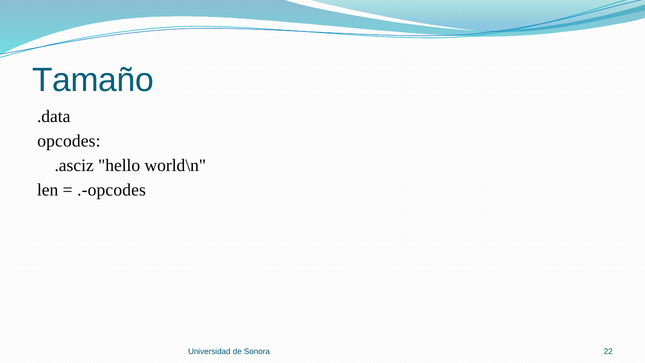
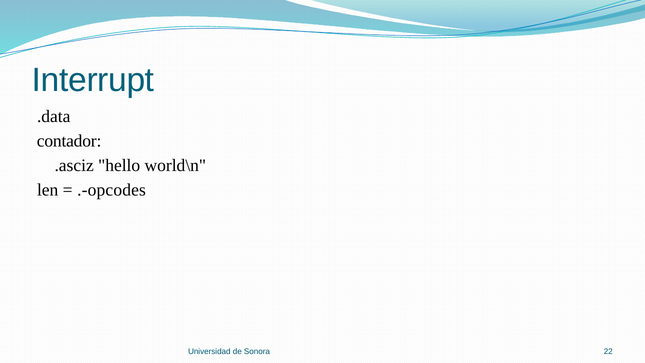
Tamaño: Tamaño -> Interrupt
opcodes: opcodes -> contador
